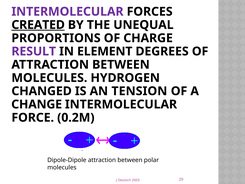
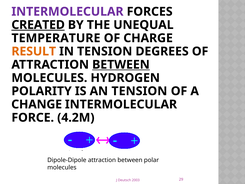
PROPORTIONS: PROPORTIONS -> TEMPERATURE
RESULT colour: purple -> orange
IN ELEMENT: ELEMENT -> TENSION
BETWEEN at (121, 65) underline: none -> present
CHANGED: CHANGED -> POLARITY
0.2M: 0.2M -> 4.2M
